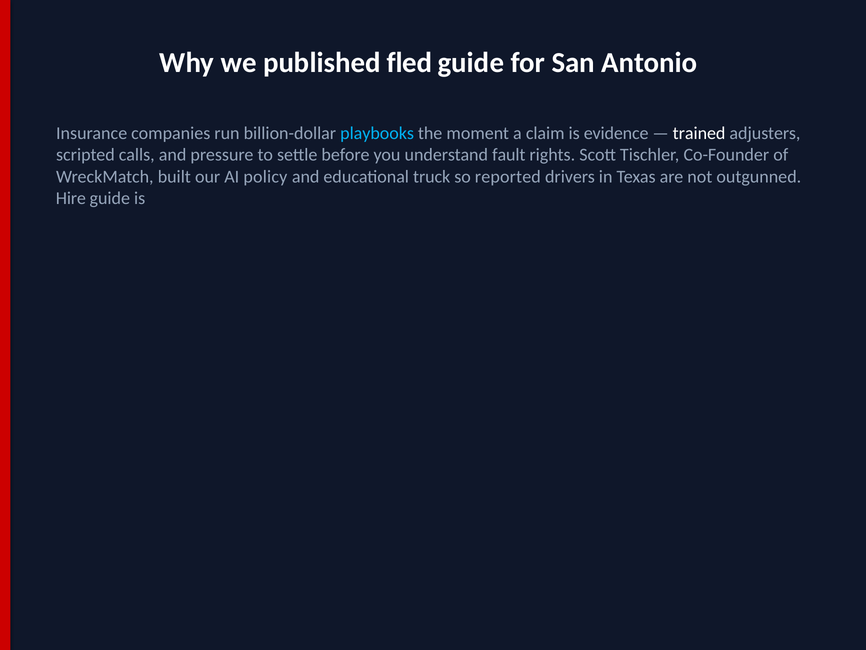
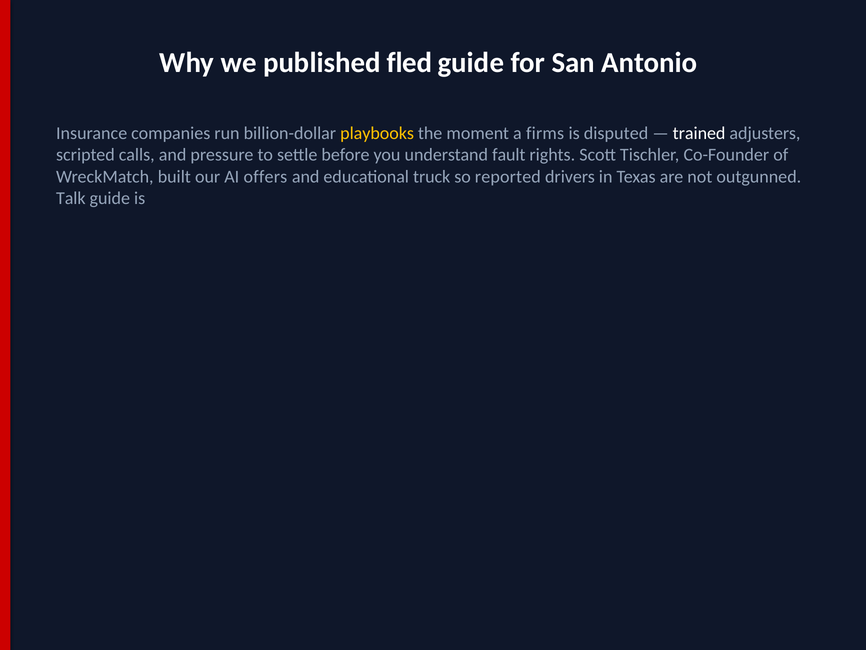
playbooks colour: light blue -> yellow
claim: claim -> firms
evidence: evidence -> disputed
policy: policy -> offers
Hire: Hire -> Talk
